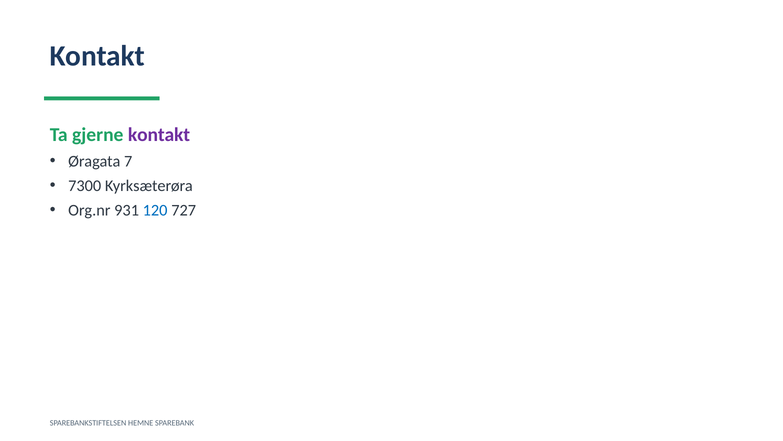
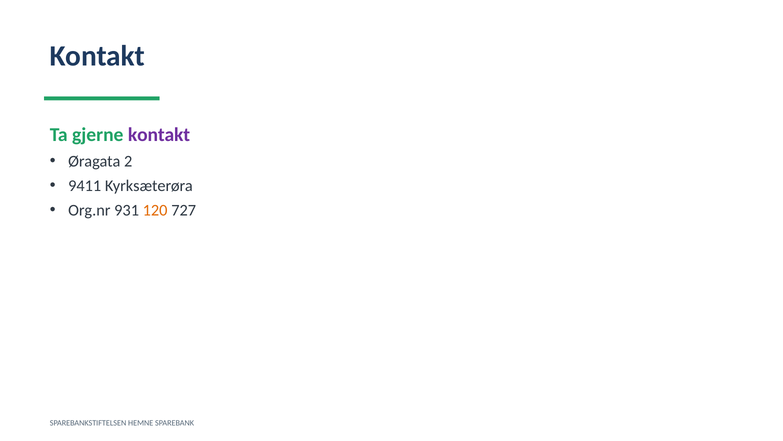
7: 7 -> 2
7300: 7300 -> 9411
120 colour: blue -> orange
